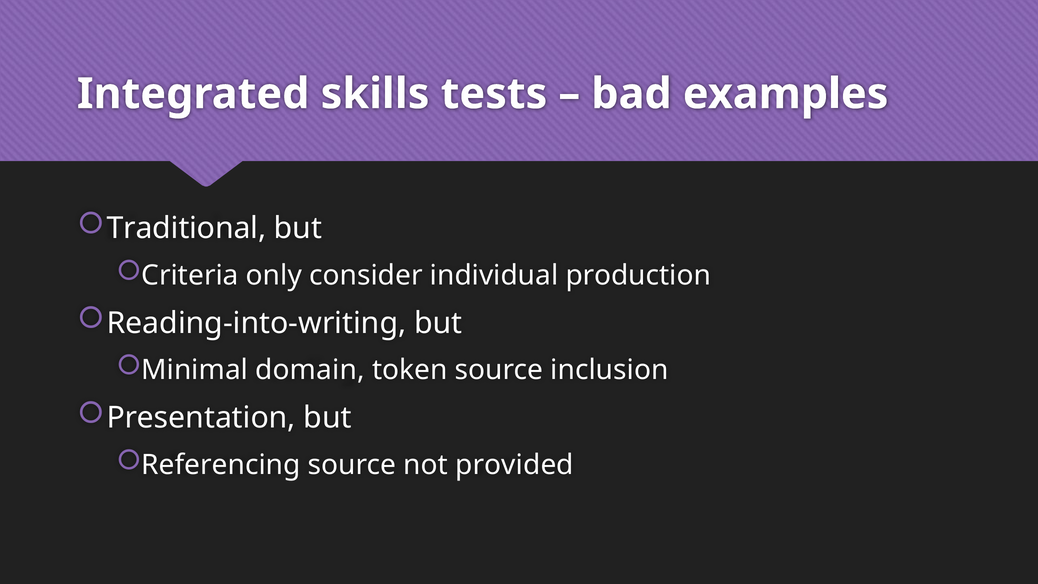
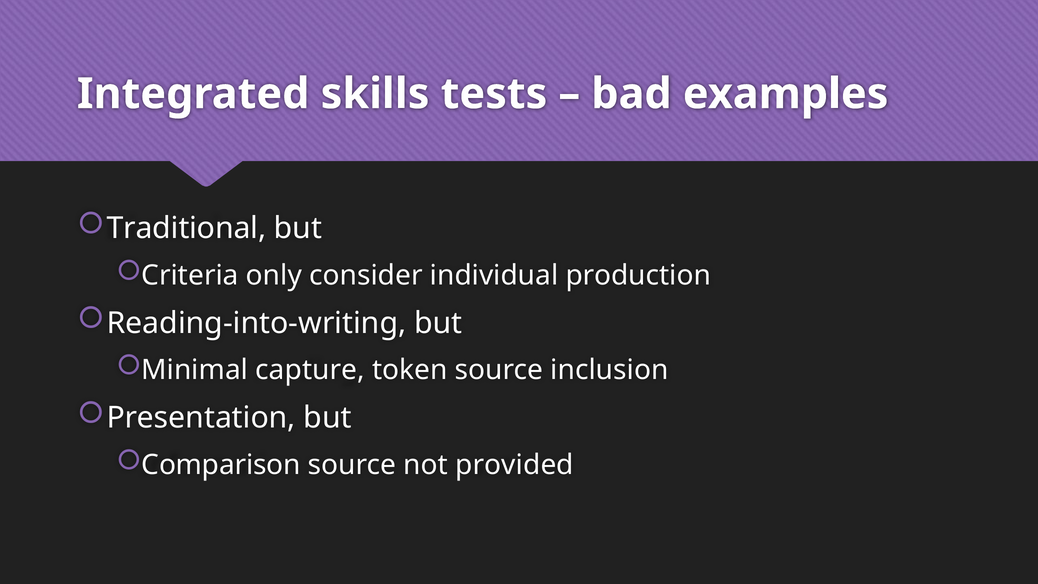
domain: domain -> capture
Referencing: Referencing -> Comparison
